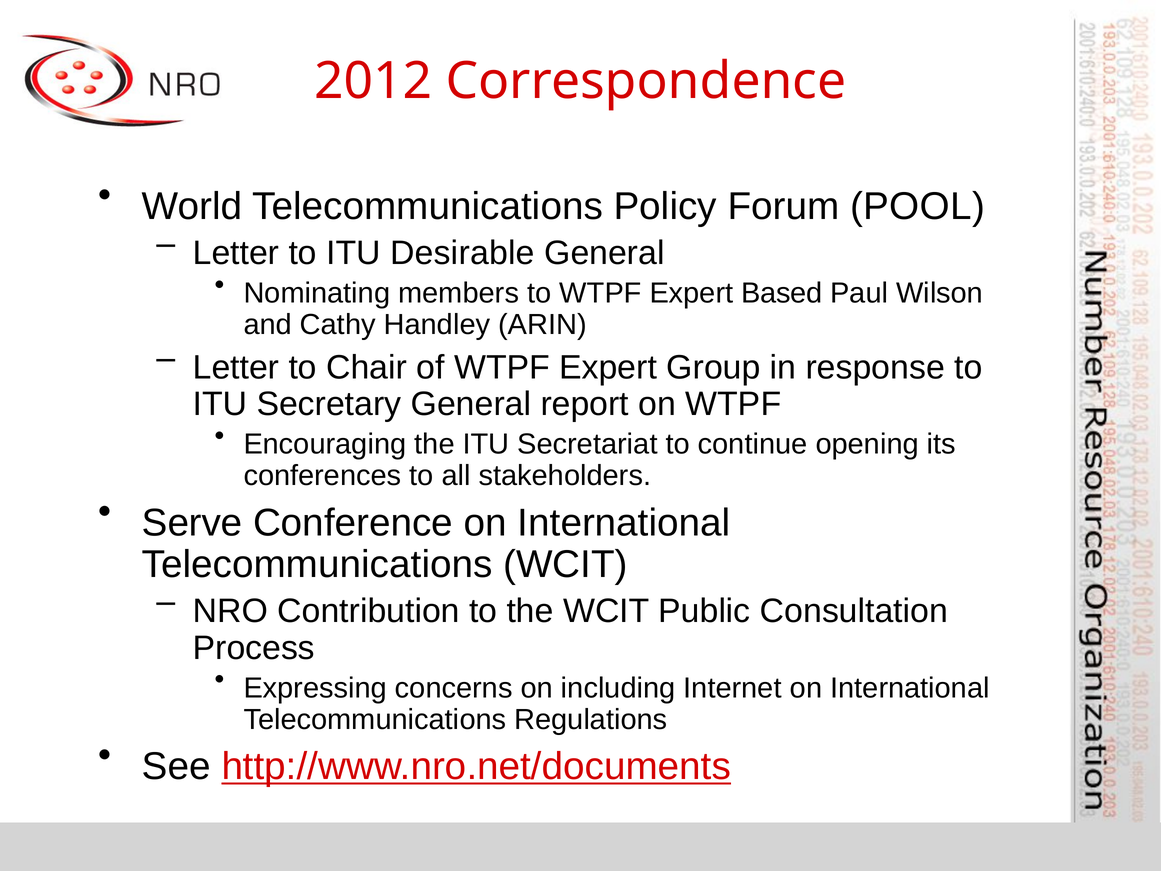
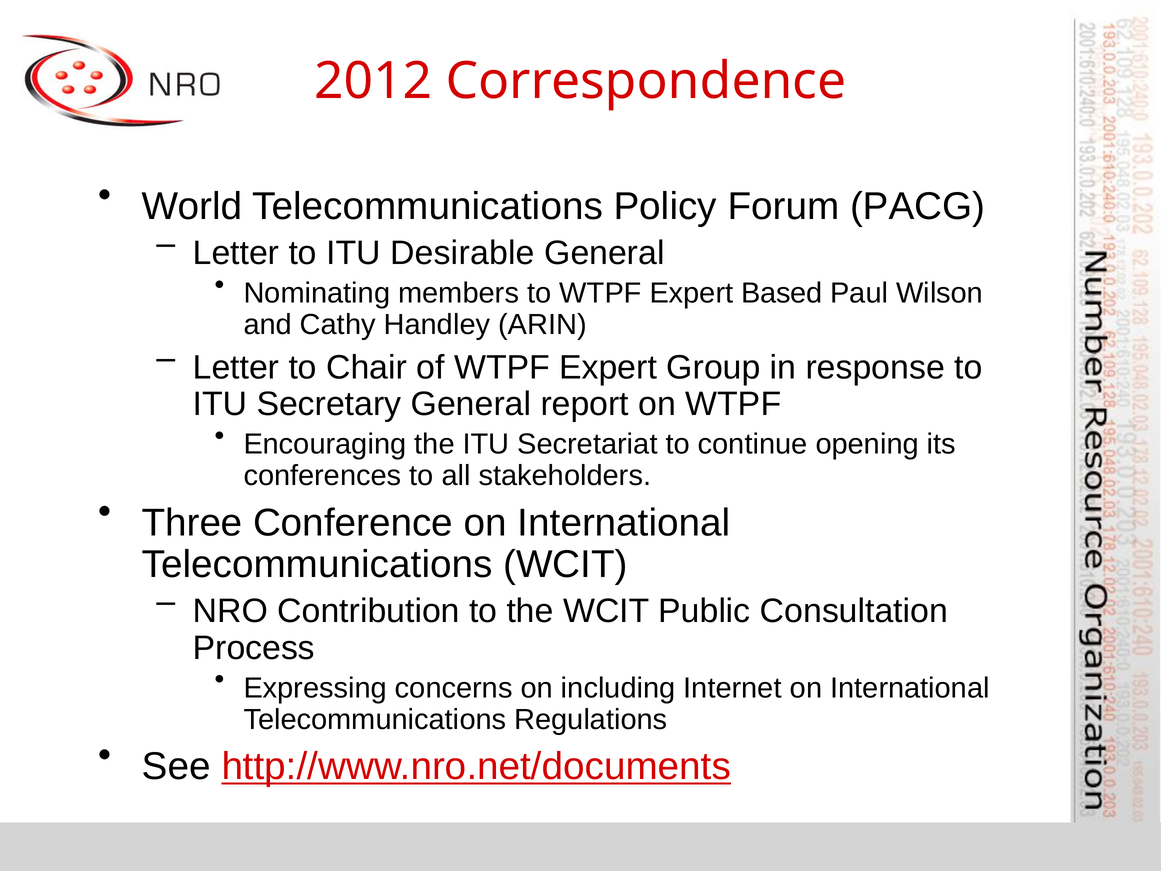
POOL: POOL -> PACG
Serve: Serve -> Three
